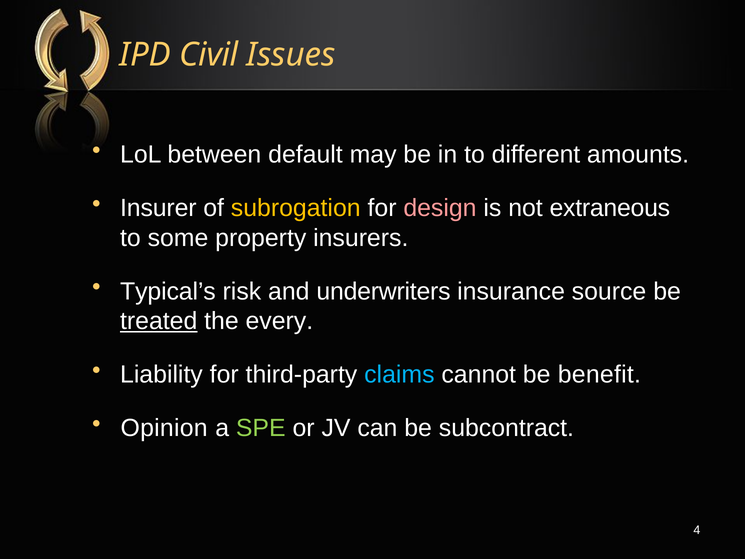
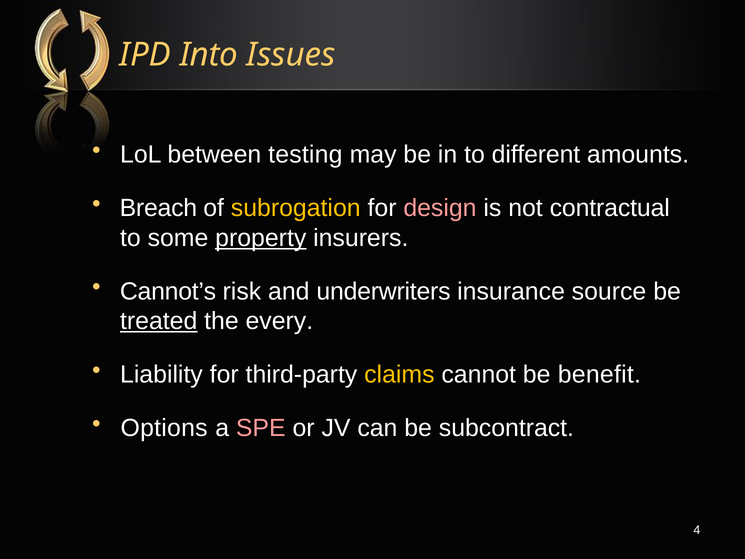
Civil: Civil -> Into
default: default -> testing
Insurer: Insurer -> Breach
extraneous: extraneous -> contractual
property underline: none -> present
Typical’s: Typical’s -> Cannot’s
claims colour: light blue -> yellow
Opinion: Opinion -> Options
SPE colour: light green -> pink
